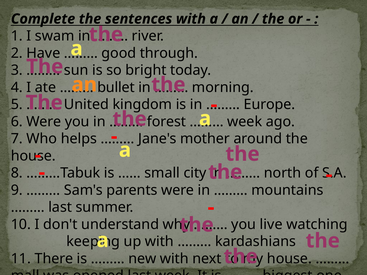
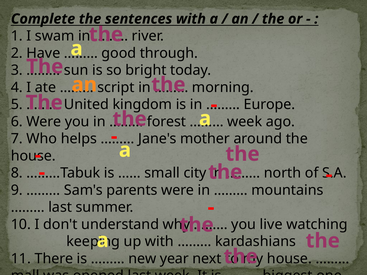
bullet: bullet -> script
new with: with -> year
